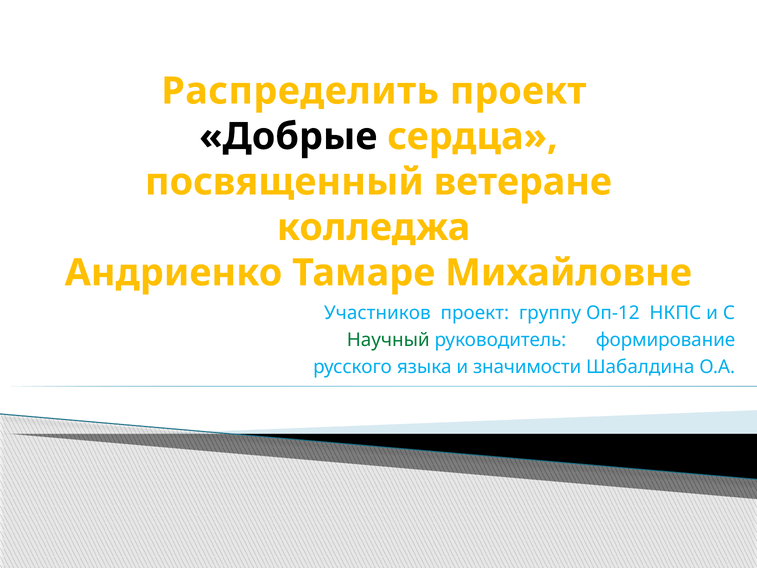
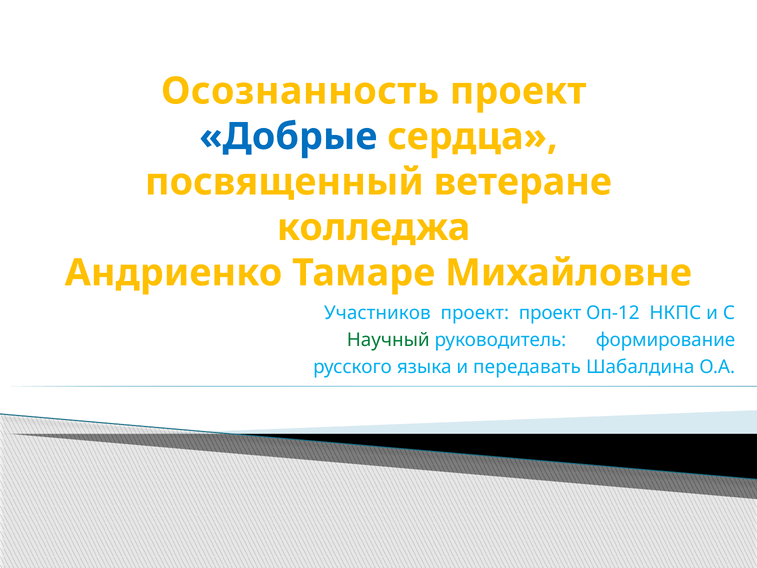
Распределить: Распределить -> Осознанность
Добрые colour: black -> blue
проект группу: группу -> проект
значимости: значимости -> передавать
